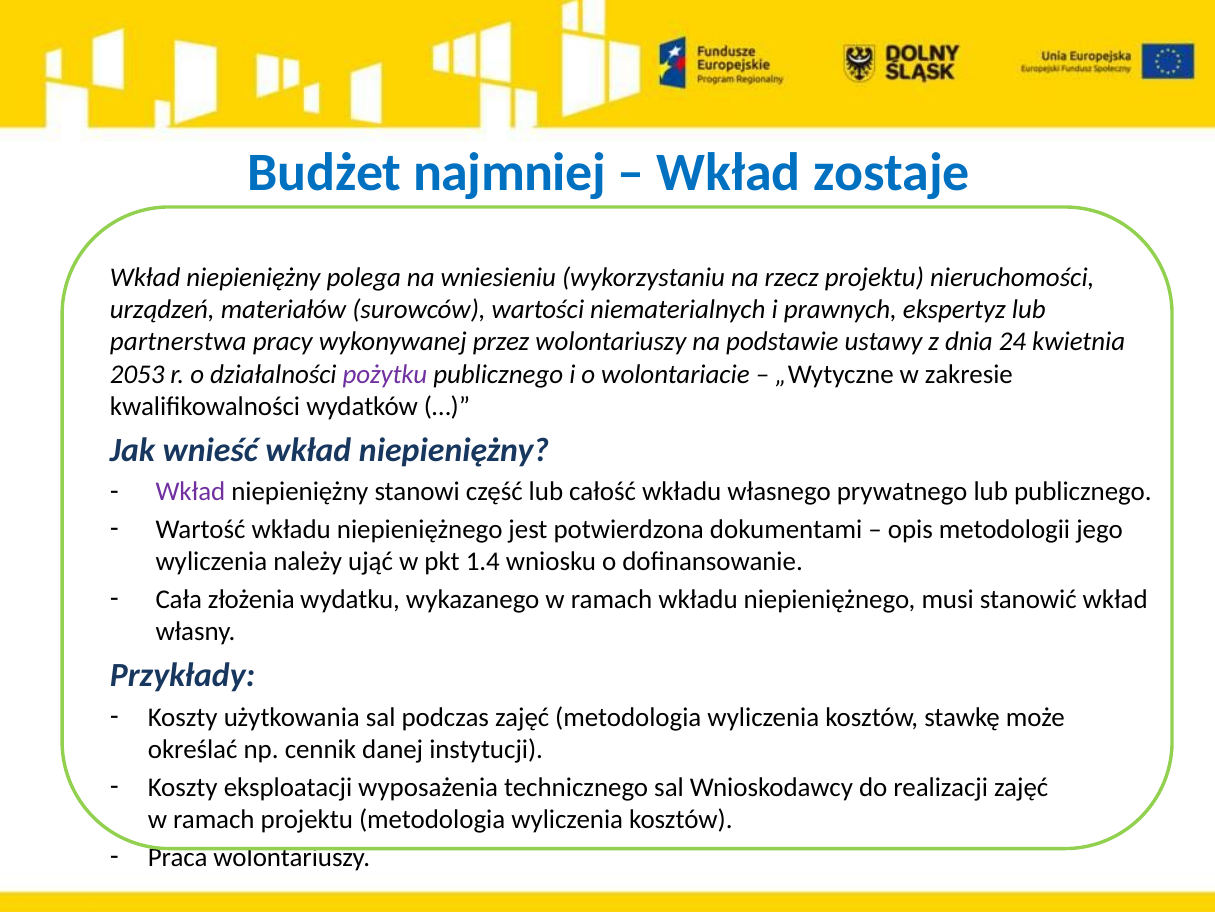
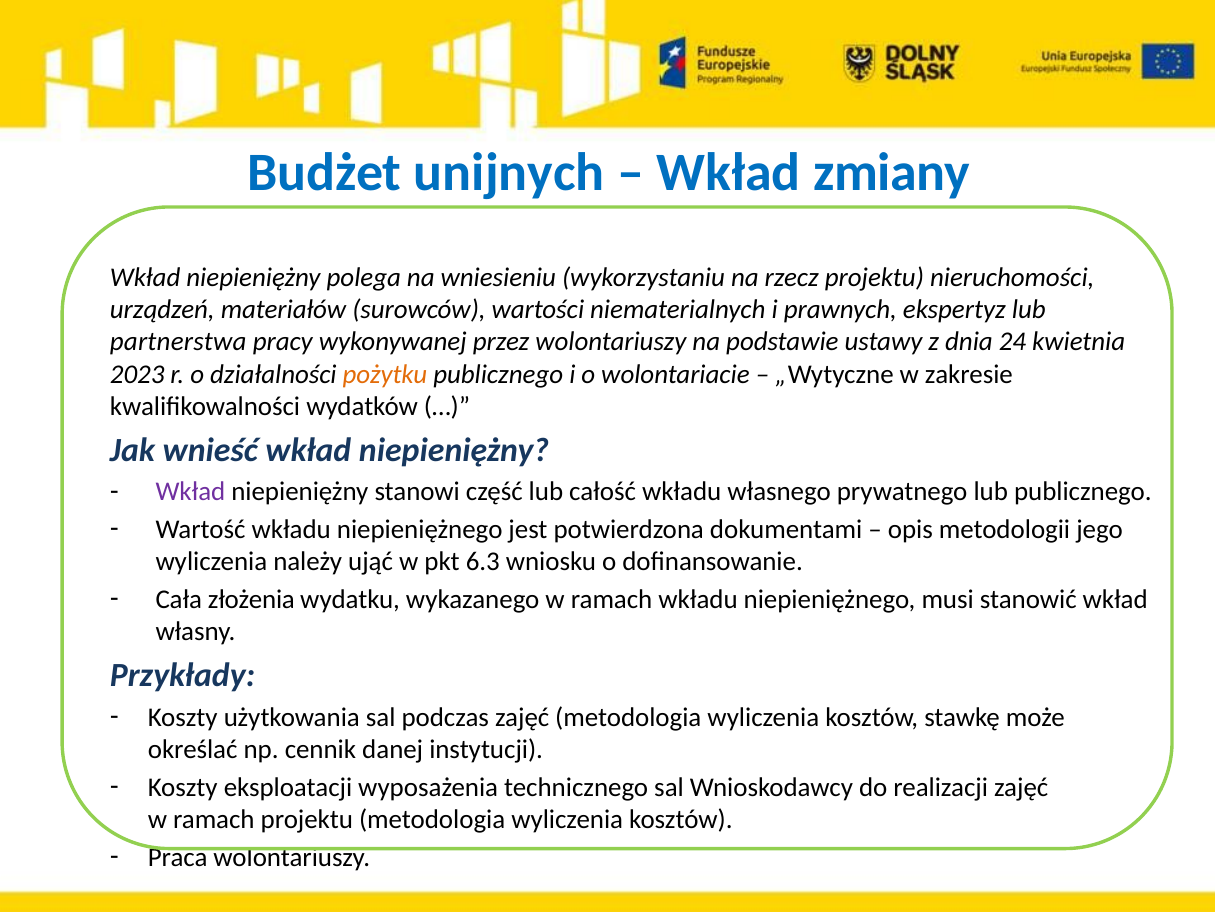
najmniej: najmniej -> unijnych
zostaje: zostaje -> zmiany
2053: 2053 -> 2023
pożytku colour: purple -> orange
1.4: 1.4 -> 6.3
